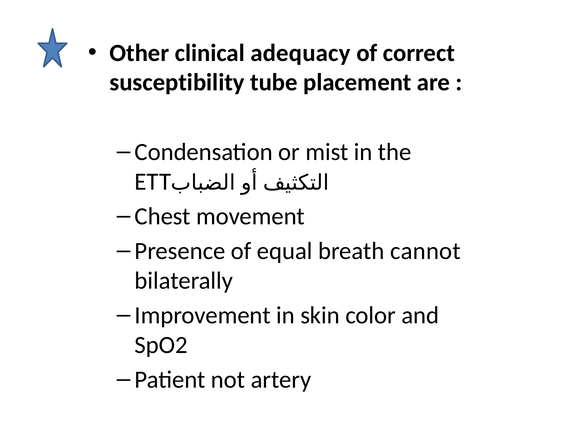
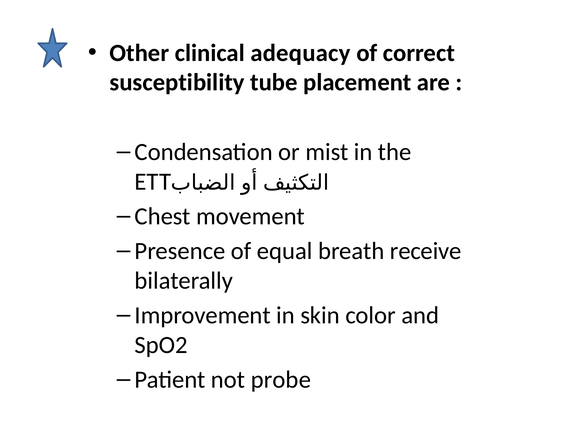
cannot: cannot -> receive
artery: artery -> probe
